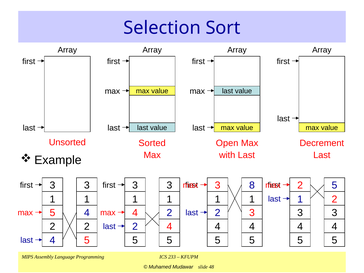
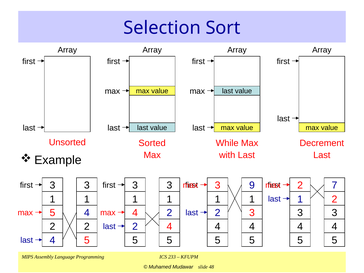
Open: Open -> While
8: 8 -> 9
5 at (334, 185): 5 -> 7
